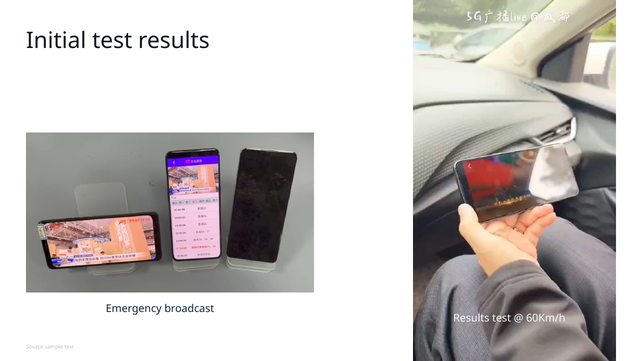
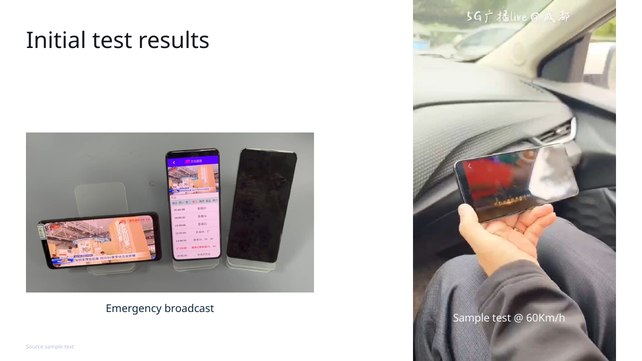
Results at (471, 318): Results -> Sample
